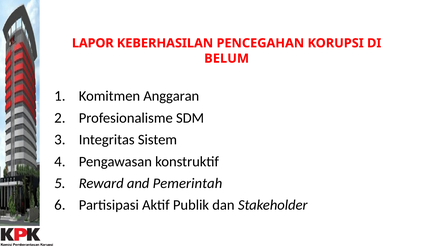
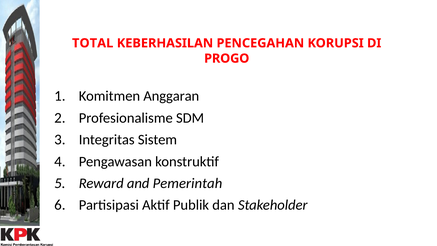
LAPOR: LAPOR -> TOTAL
BELUM: BELUM -> PROGO
